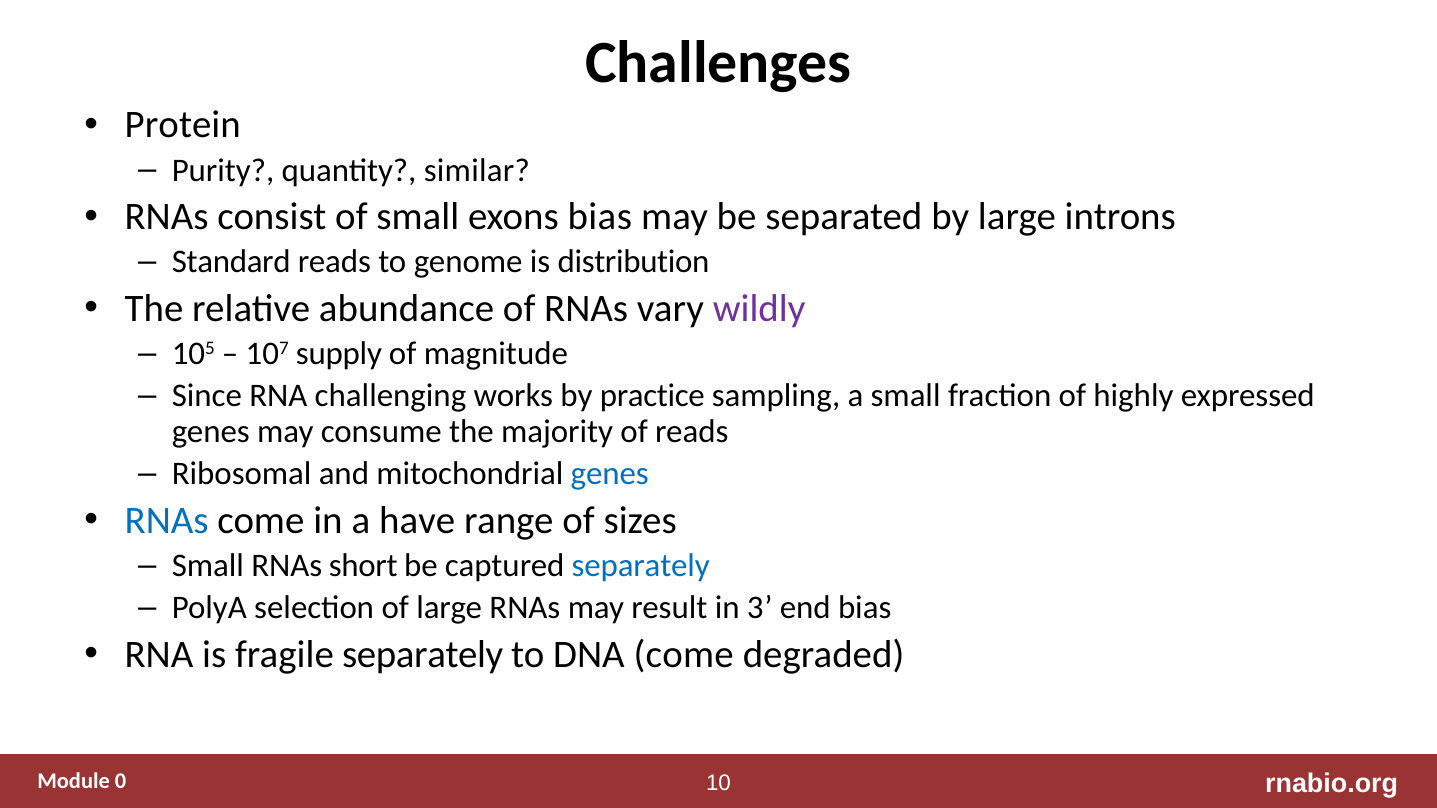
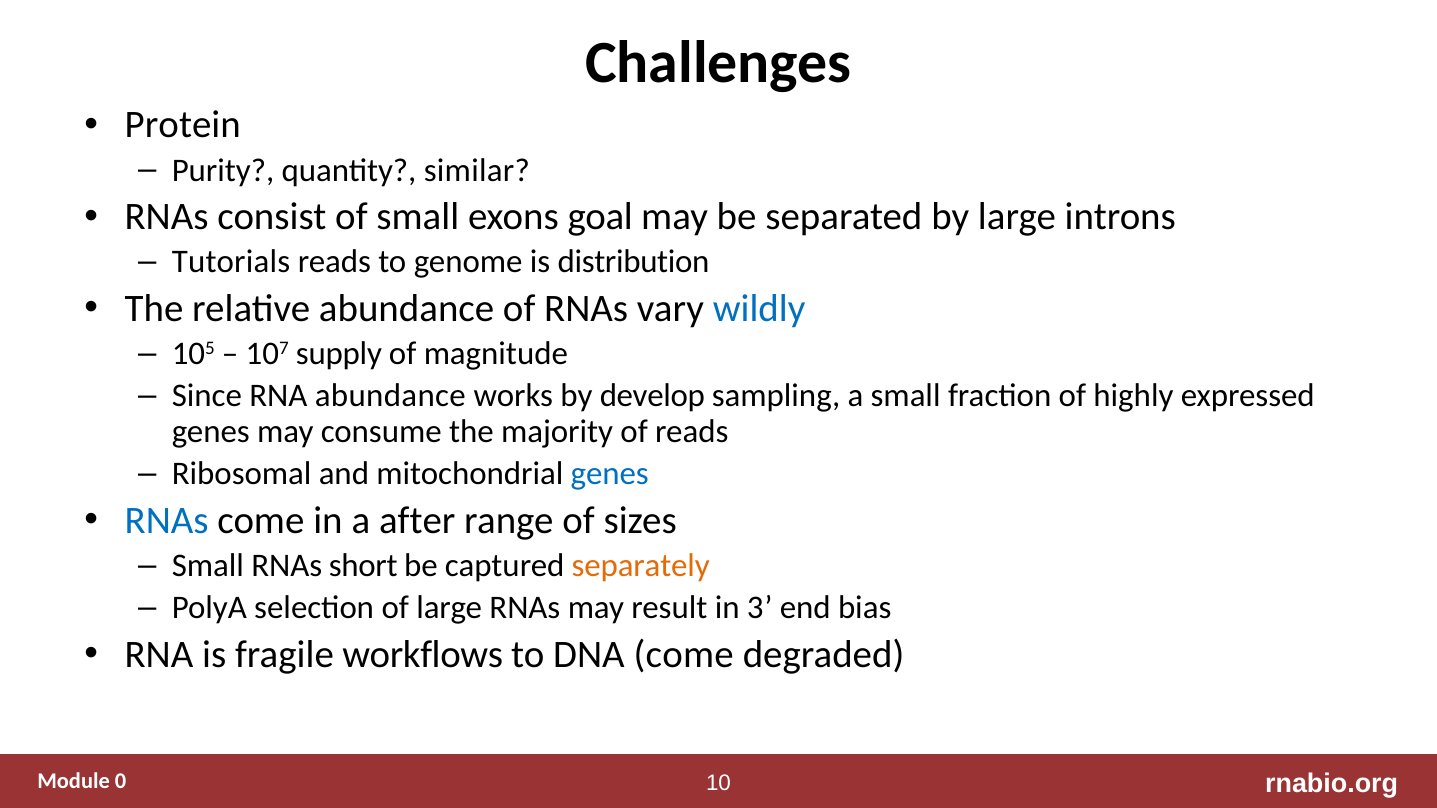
exons bias: bias -> goal
Standard: Standard -> Tutorials
wildly colour: purple -> blue
RNA challenging: challenging -> abundance
practice: practice -> develop
have: have -> after
separately at (641, 566) colour: blue -> orange
fragile separately: separately -> workflows
